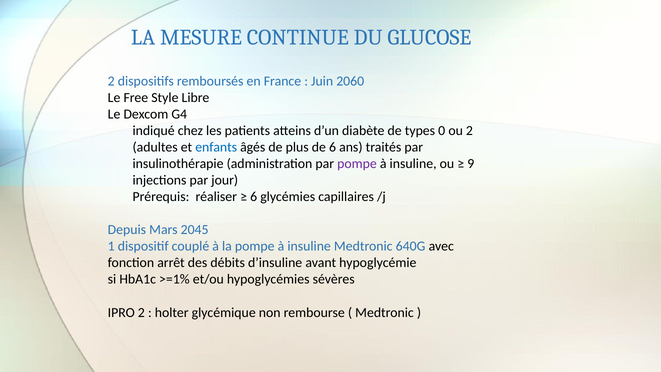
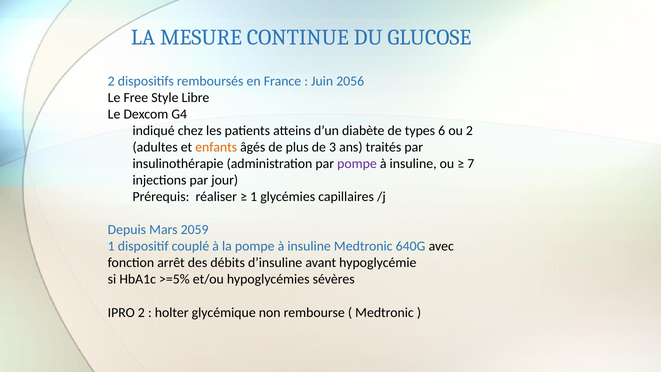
2060: 2060 -> 2056
0: 0 -> 6
enfants colour: blue -> orange
de 6: 6 -> 3
9: 9 -> 7
6 at (254, 197): 6 -> 1
2045: 2045 -> 2059
>=1%: >=1% -> >=5%
